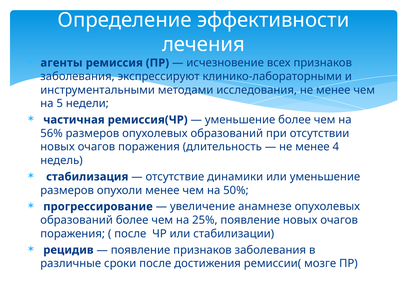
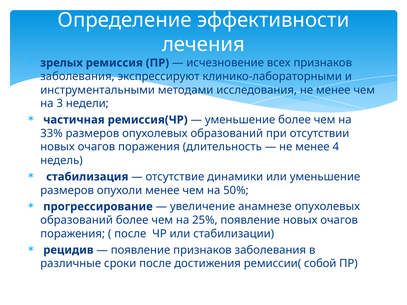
агенты: агенты -> зрелых
5: 5 -> 3
56%: 56% -> 33%
мозге: мозге -> собой
